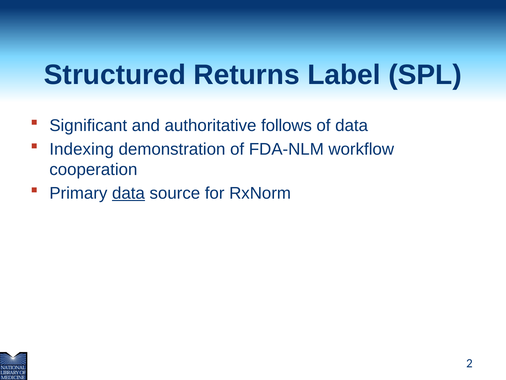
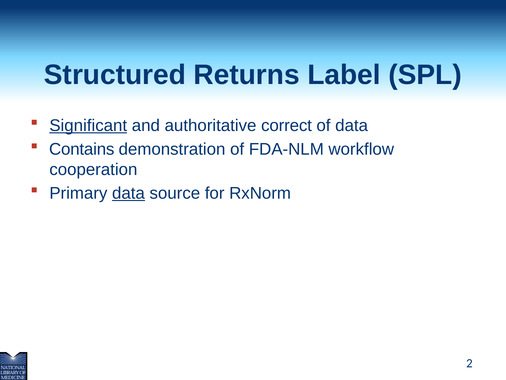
Significant underline: none -> present
follows: follows -> correct
Indexing: Indexing -> Contains
